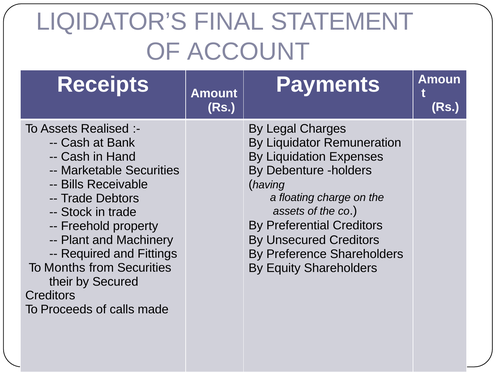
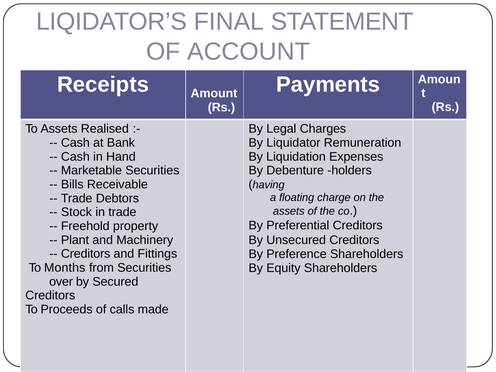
Required at (86, 254): Required -> Creditors
their: their -> over
